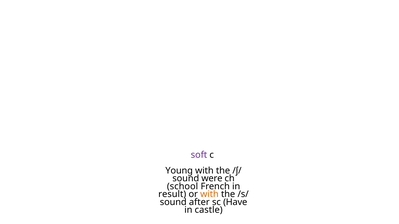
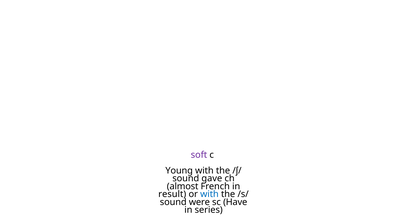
were: were -> gave
school: school -> almost
with at (209, 195) colour: orange -> blue
after: after -> were
castle: castle -> series
